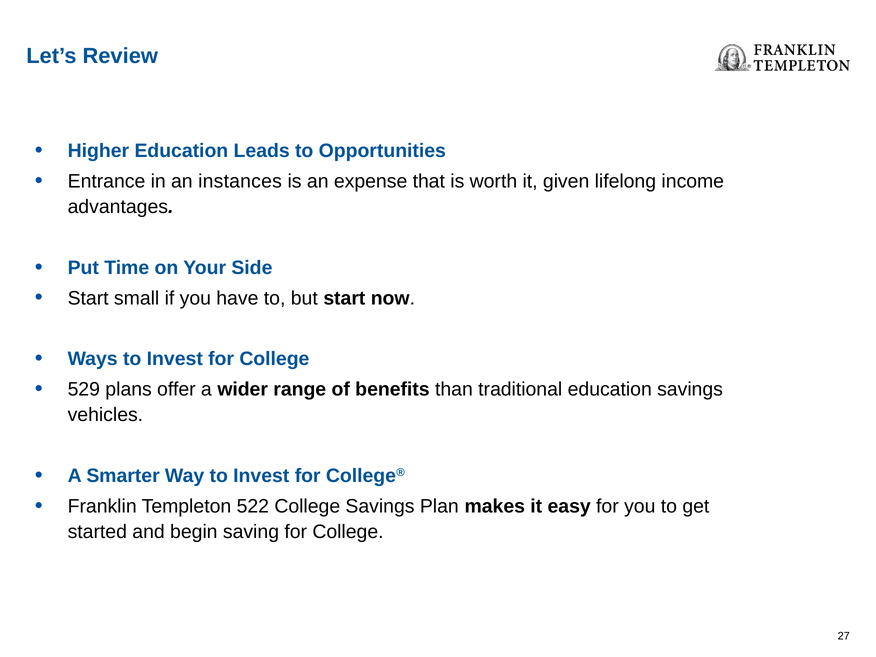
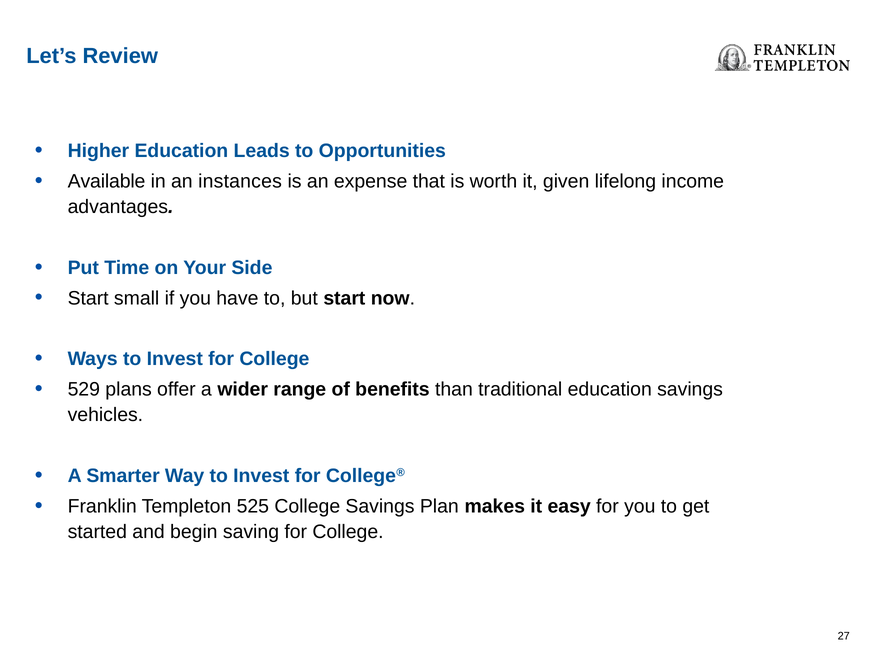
Entrance: Entrance -> Available
522: 522 -> 525
